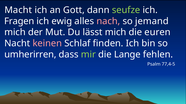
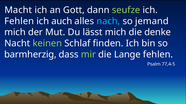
Fragen at (19, 21): Fragen -> Fehlen
ewig: ewig -> auch
nach colour: pink -> light blue
euren: euren -> denke
keinen colour: pink -> light green
umherirren: umherirren -> barmherzig
